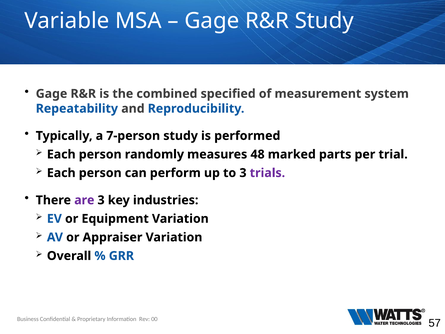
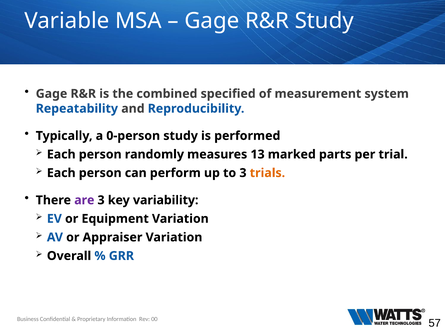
7-person: 7-person -> 0-person
48: 48 -> 13
trials colour: purple -> orange
industries: industries -> variability
